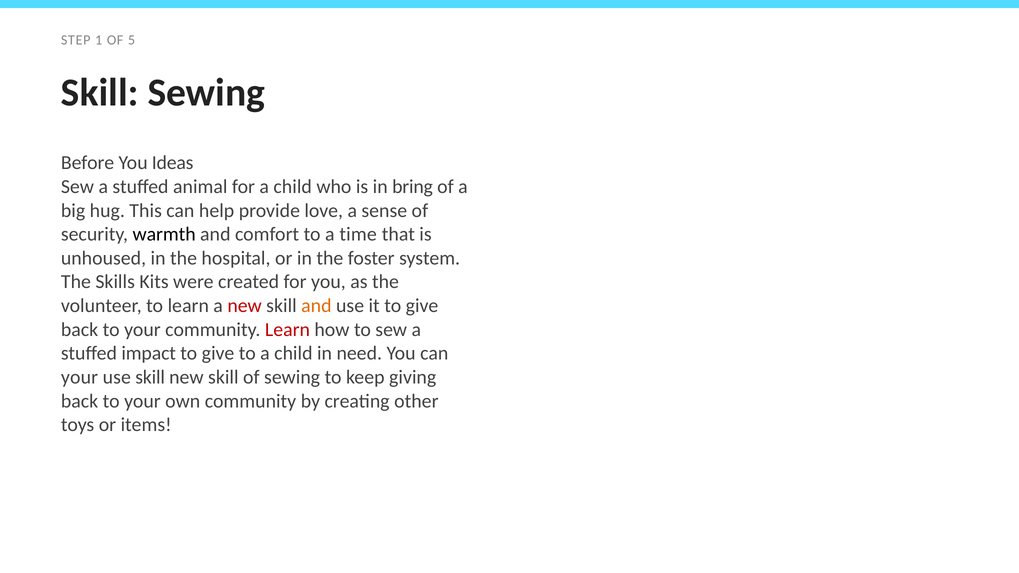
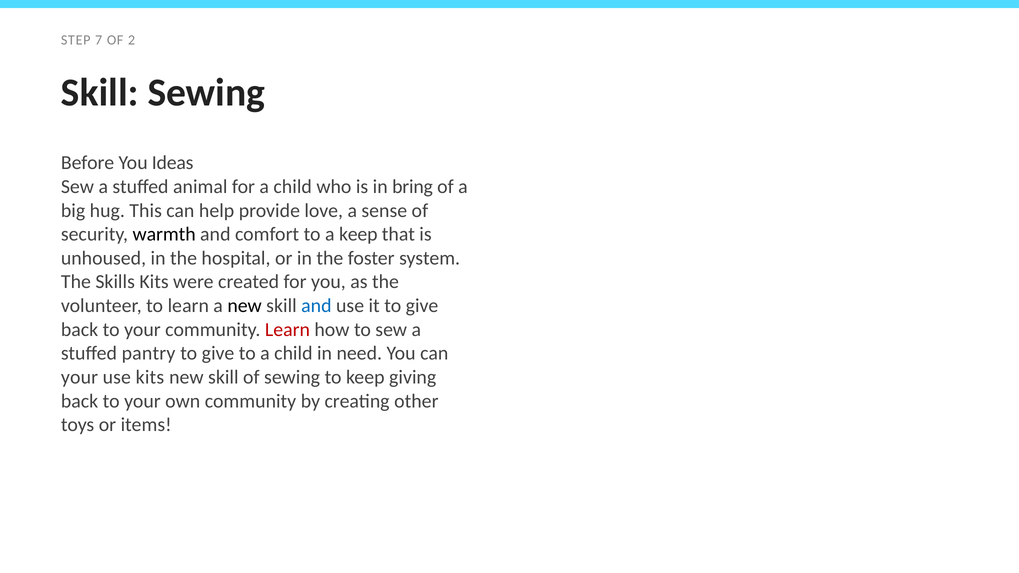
1: 1 -> 7
5: 5 -> 2
a time: time -> keep
new at (245, 306) colour: red -> black
and at (316, 306) colour: orange -> blue
impact: impact -> pantry
use skill: skill -> kits
